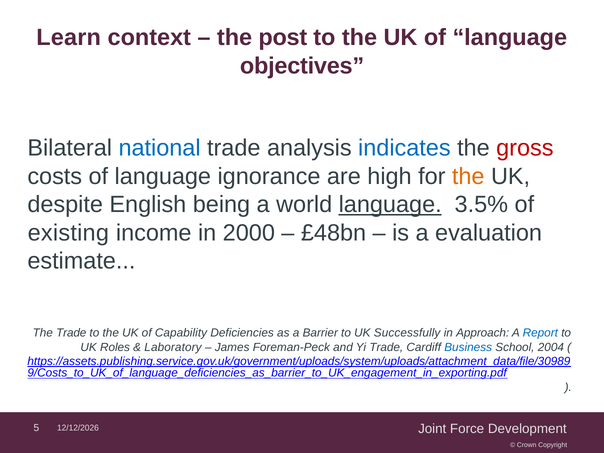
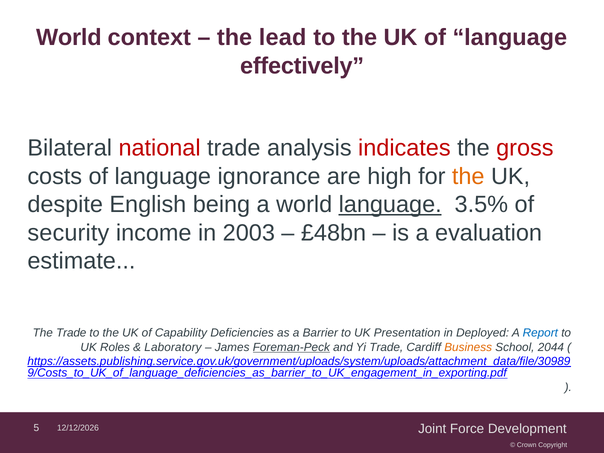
Learn at (69, 38): Learn -> World
post: post -> lead
objectives: objectives -> effectively
national colour: blue -> red
indicates colour: blue -> red
existing: existing -> security
2000: 2000 -> 2003
Successfully: Successfully -> Presentation
Approach: Approach -> Deployed
Foreman-Peck underline: none -> present
Business colour: blue -> orange
2004: 2004 -> 2044
